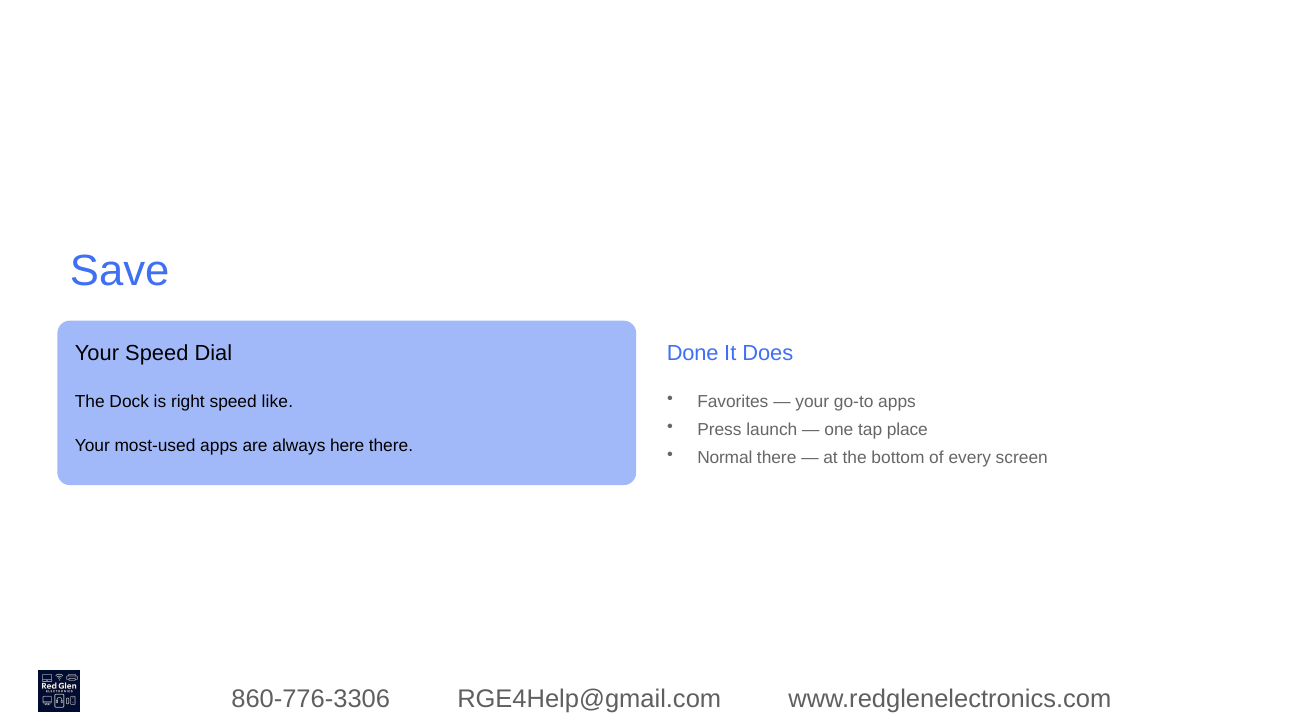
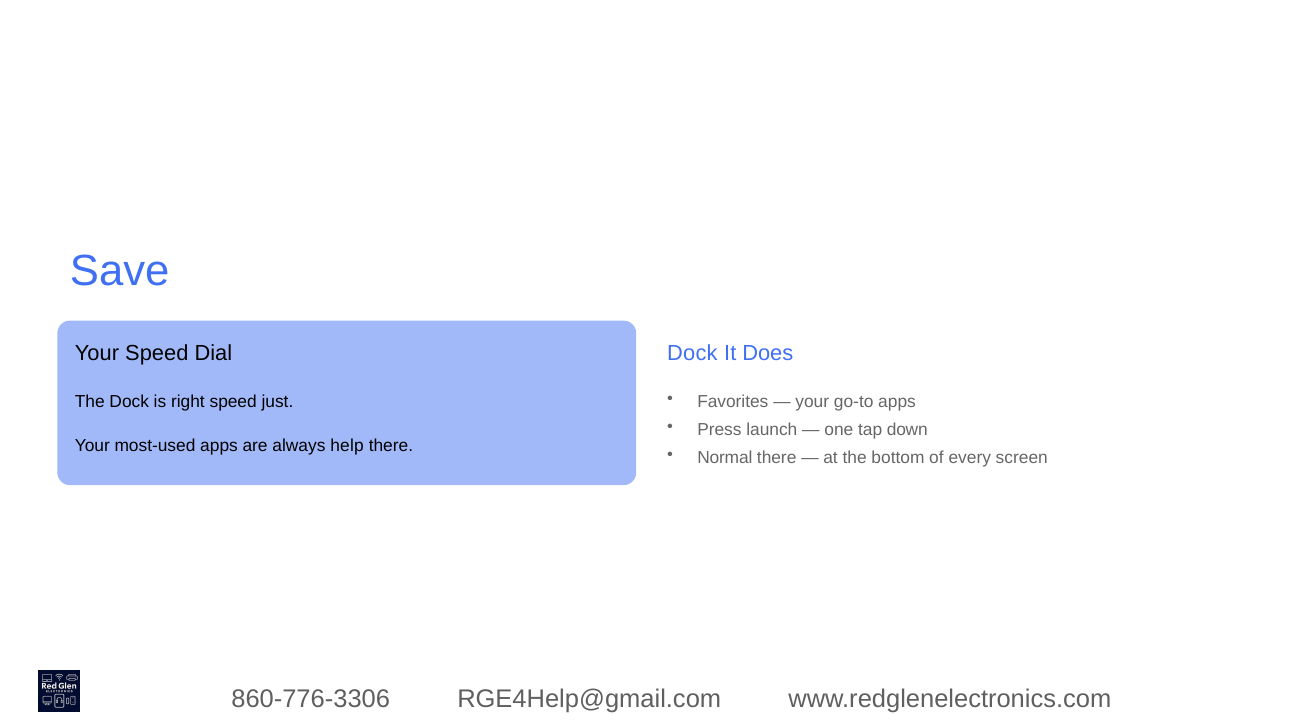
Done at (693, 354): Done -> Dock
like: like -> just
place: place -> down
here: here -> help
